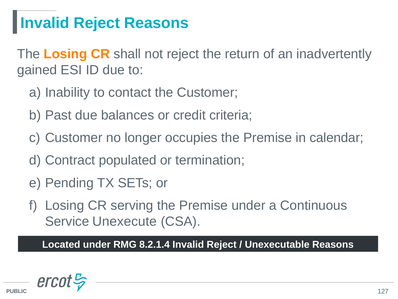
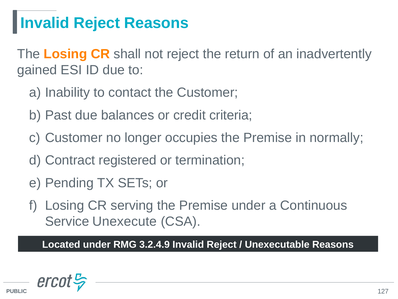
calendar: calendar -> normally
populated: populated -> registered
8.2.1.4: 8.2.1.4 -> 3.2.4.9
